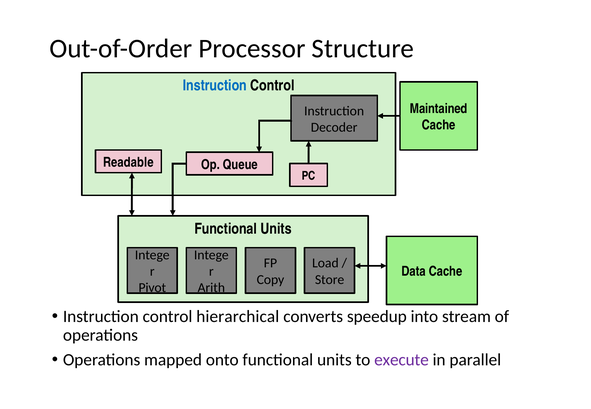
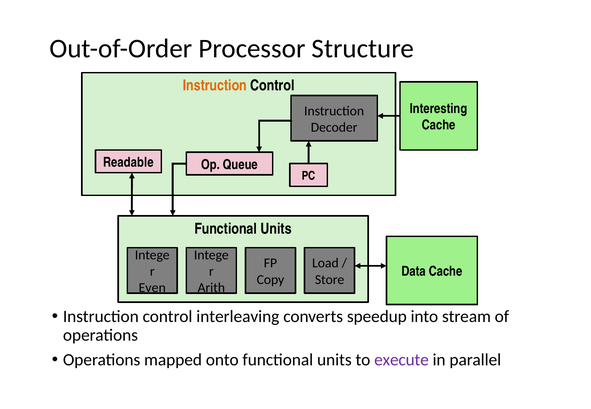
Instruction at (215, 86) colour: blue -> orange
Maintained: Maintained -> Interesting
Pivot: Pivot -> Even
hierarchical: hierarchical -> interleaving
